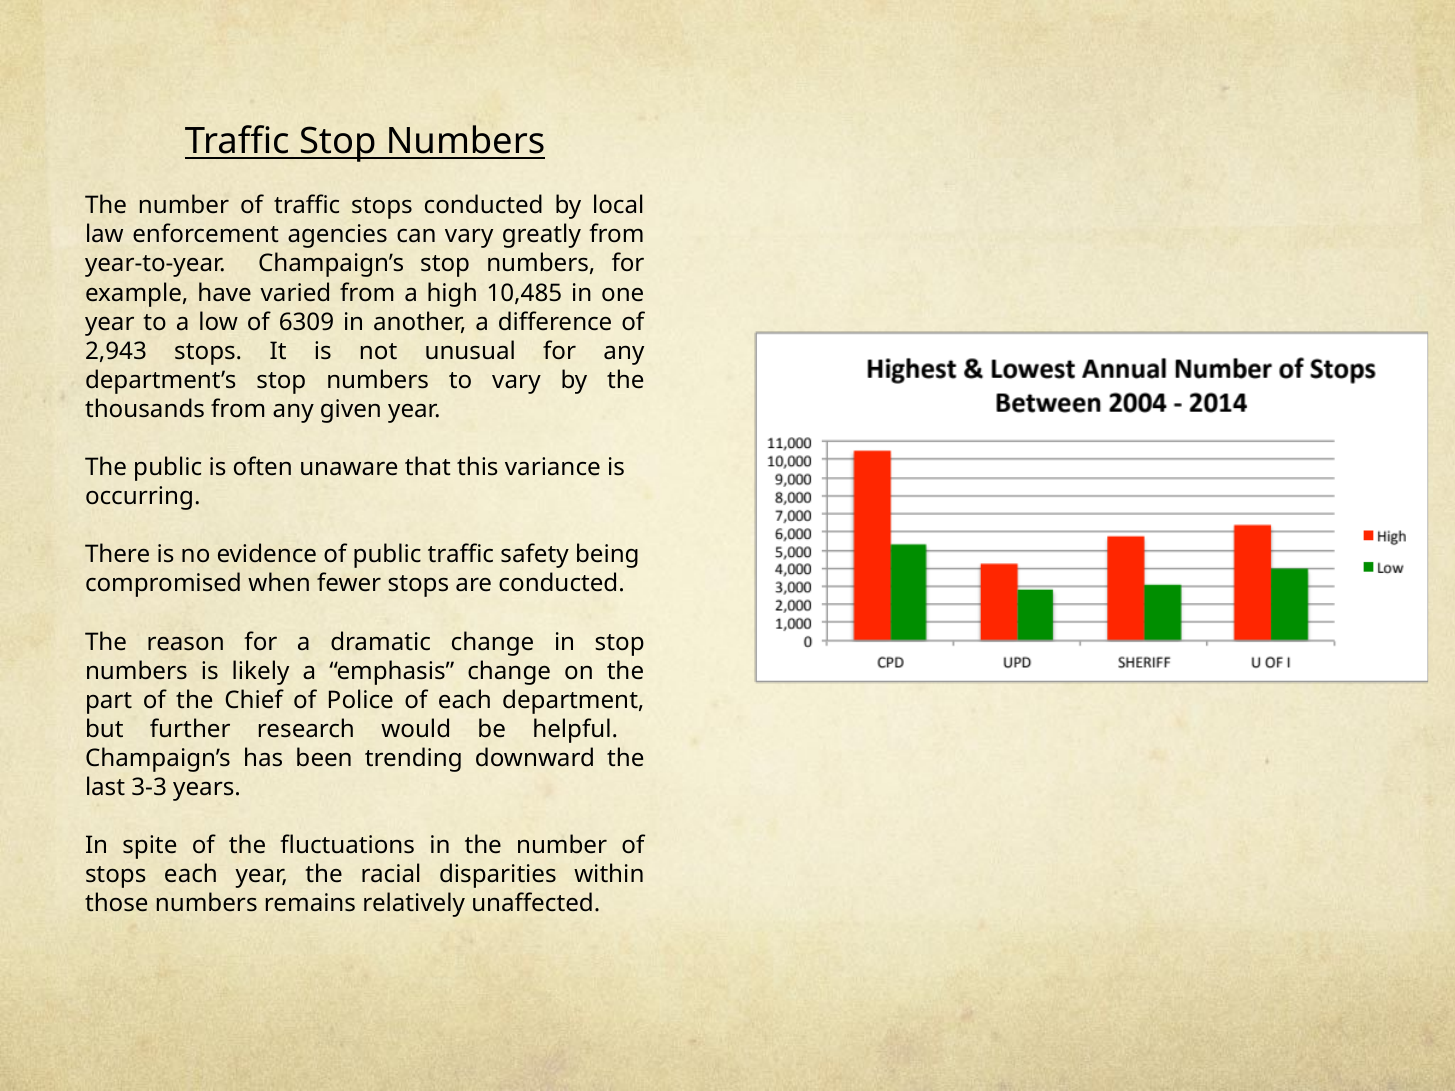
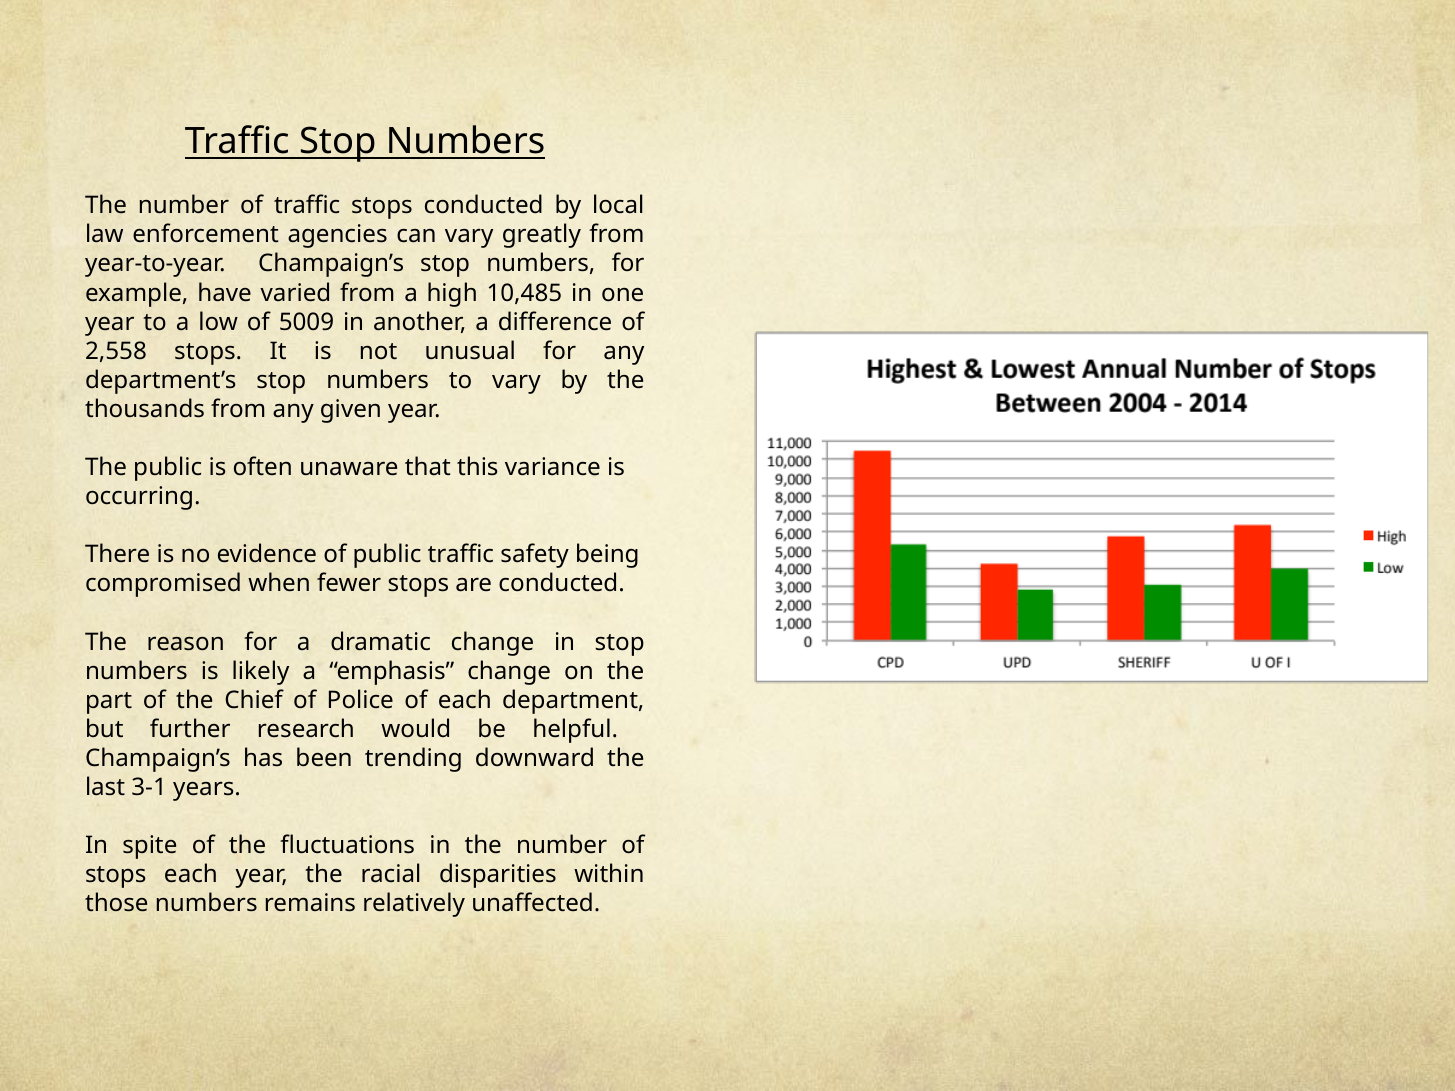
6309: 6309 -> 5009
2,943: 2,943 -> 2,558
3-3: 3-3 -> 3-1
